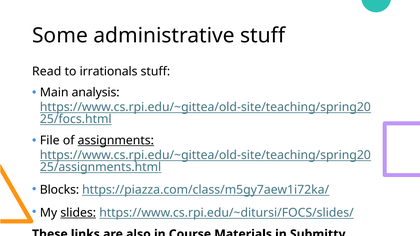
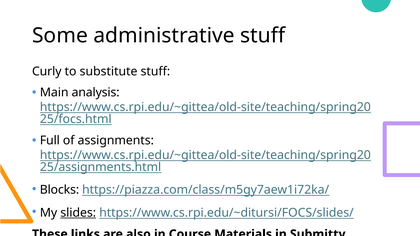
Read: Read -> Curly
irrationals: irrationals -> substitute
File: File -> Full
assignments underline: present -> none
